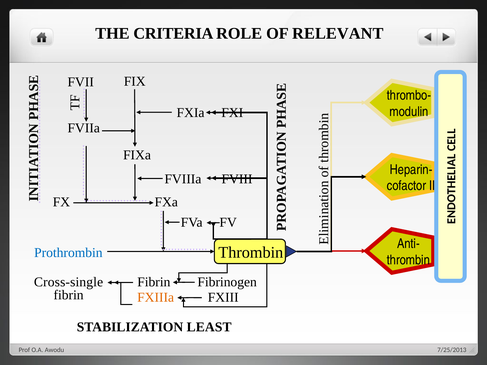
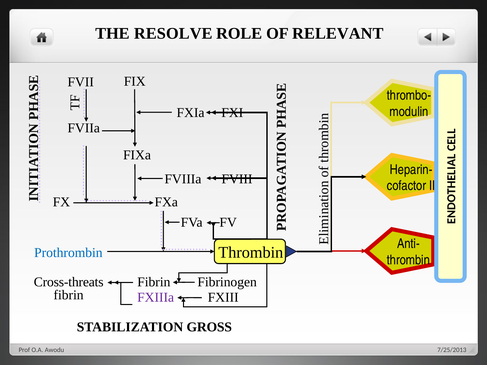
CRITERIA: CRITERIA -> RESOLVE
Cross-single: Cross-single -> Cross-threats
FXIIIa colour: orange -> purple
LEAST: LEAST -> GROSS
